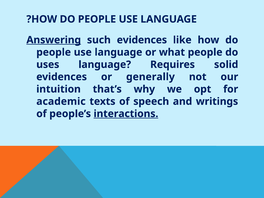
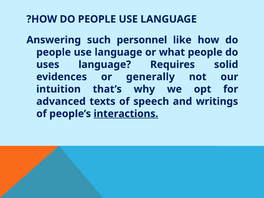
Answering underline: present -> none
such evidences: evidences -> personnel
academic: academic -> advanced
